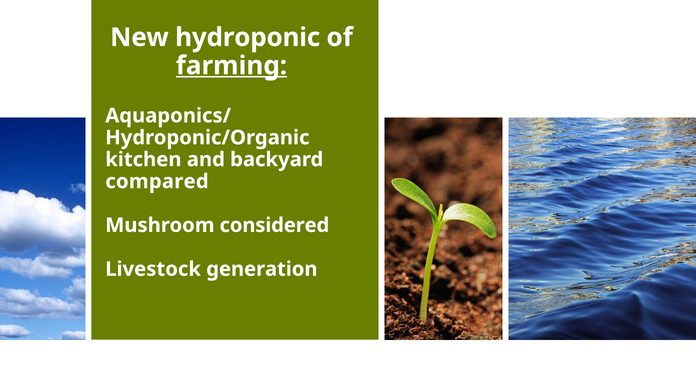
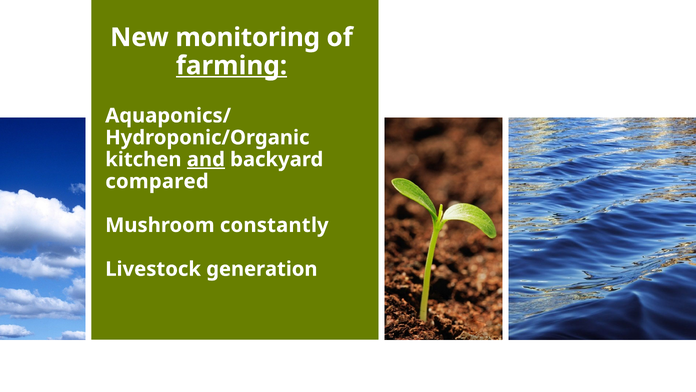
hydroponic: hydroponic -> monitoring
and underline: none -> present
considered: considered -> constantly
